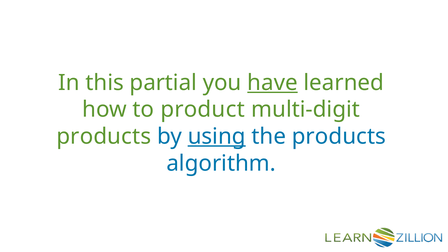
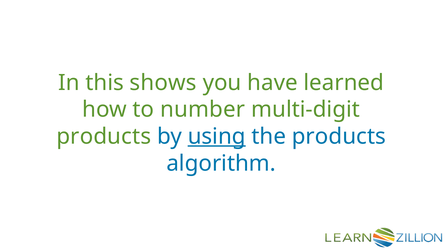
partial: partial -> shows
have underline: present -> none
product: product -> number
